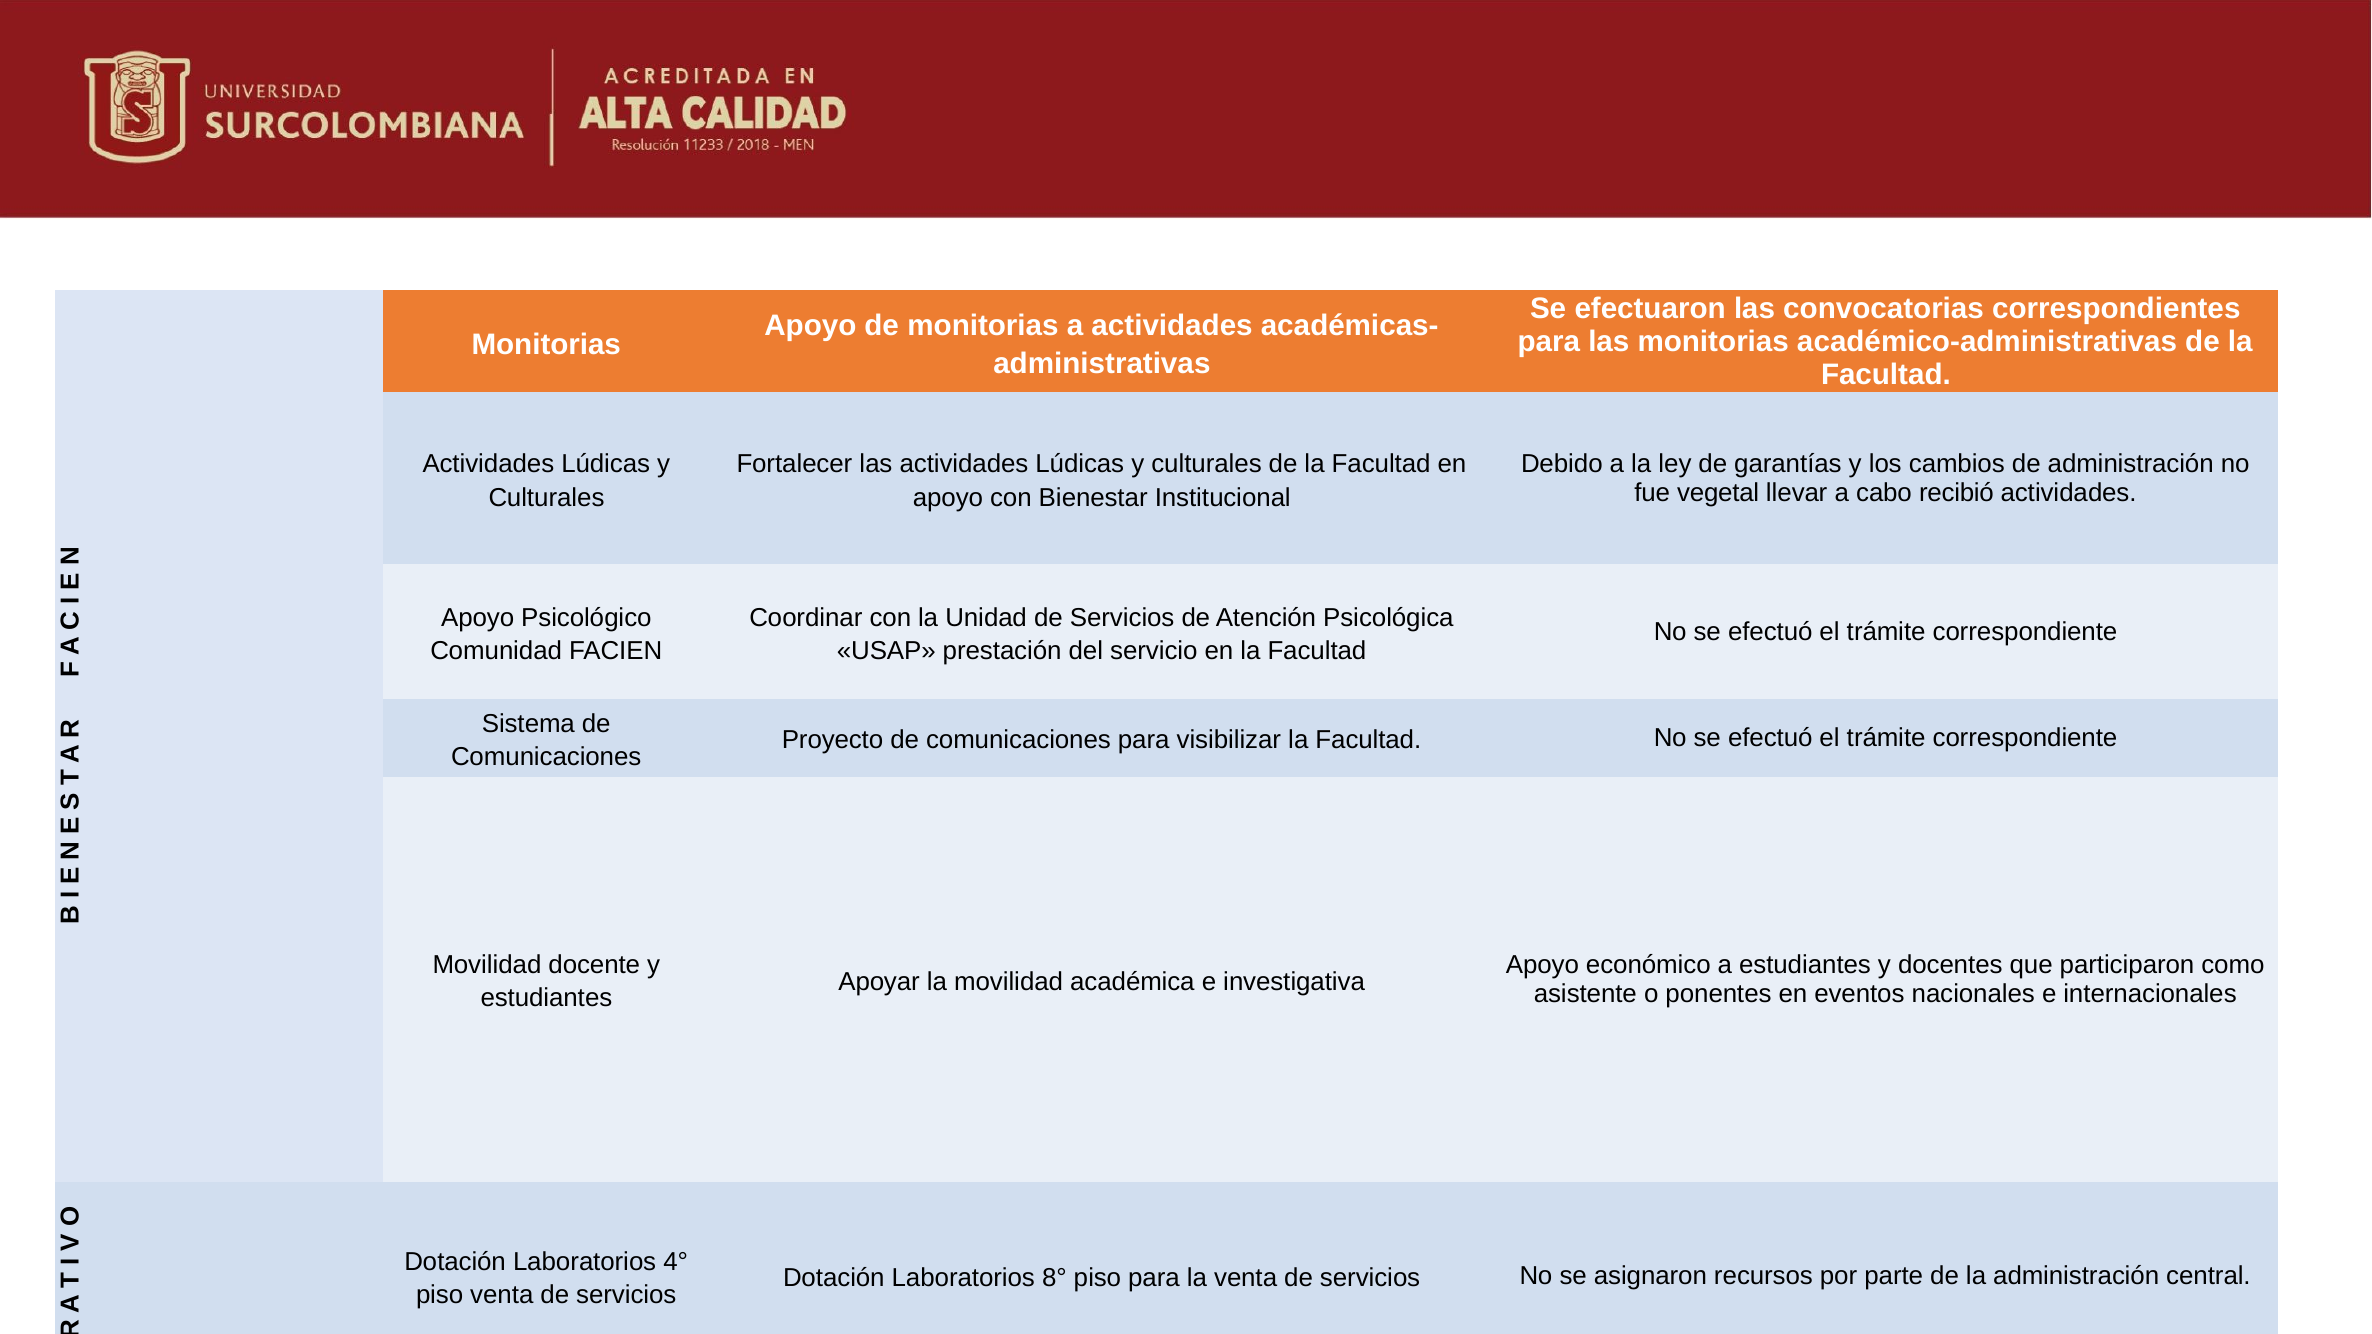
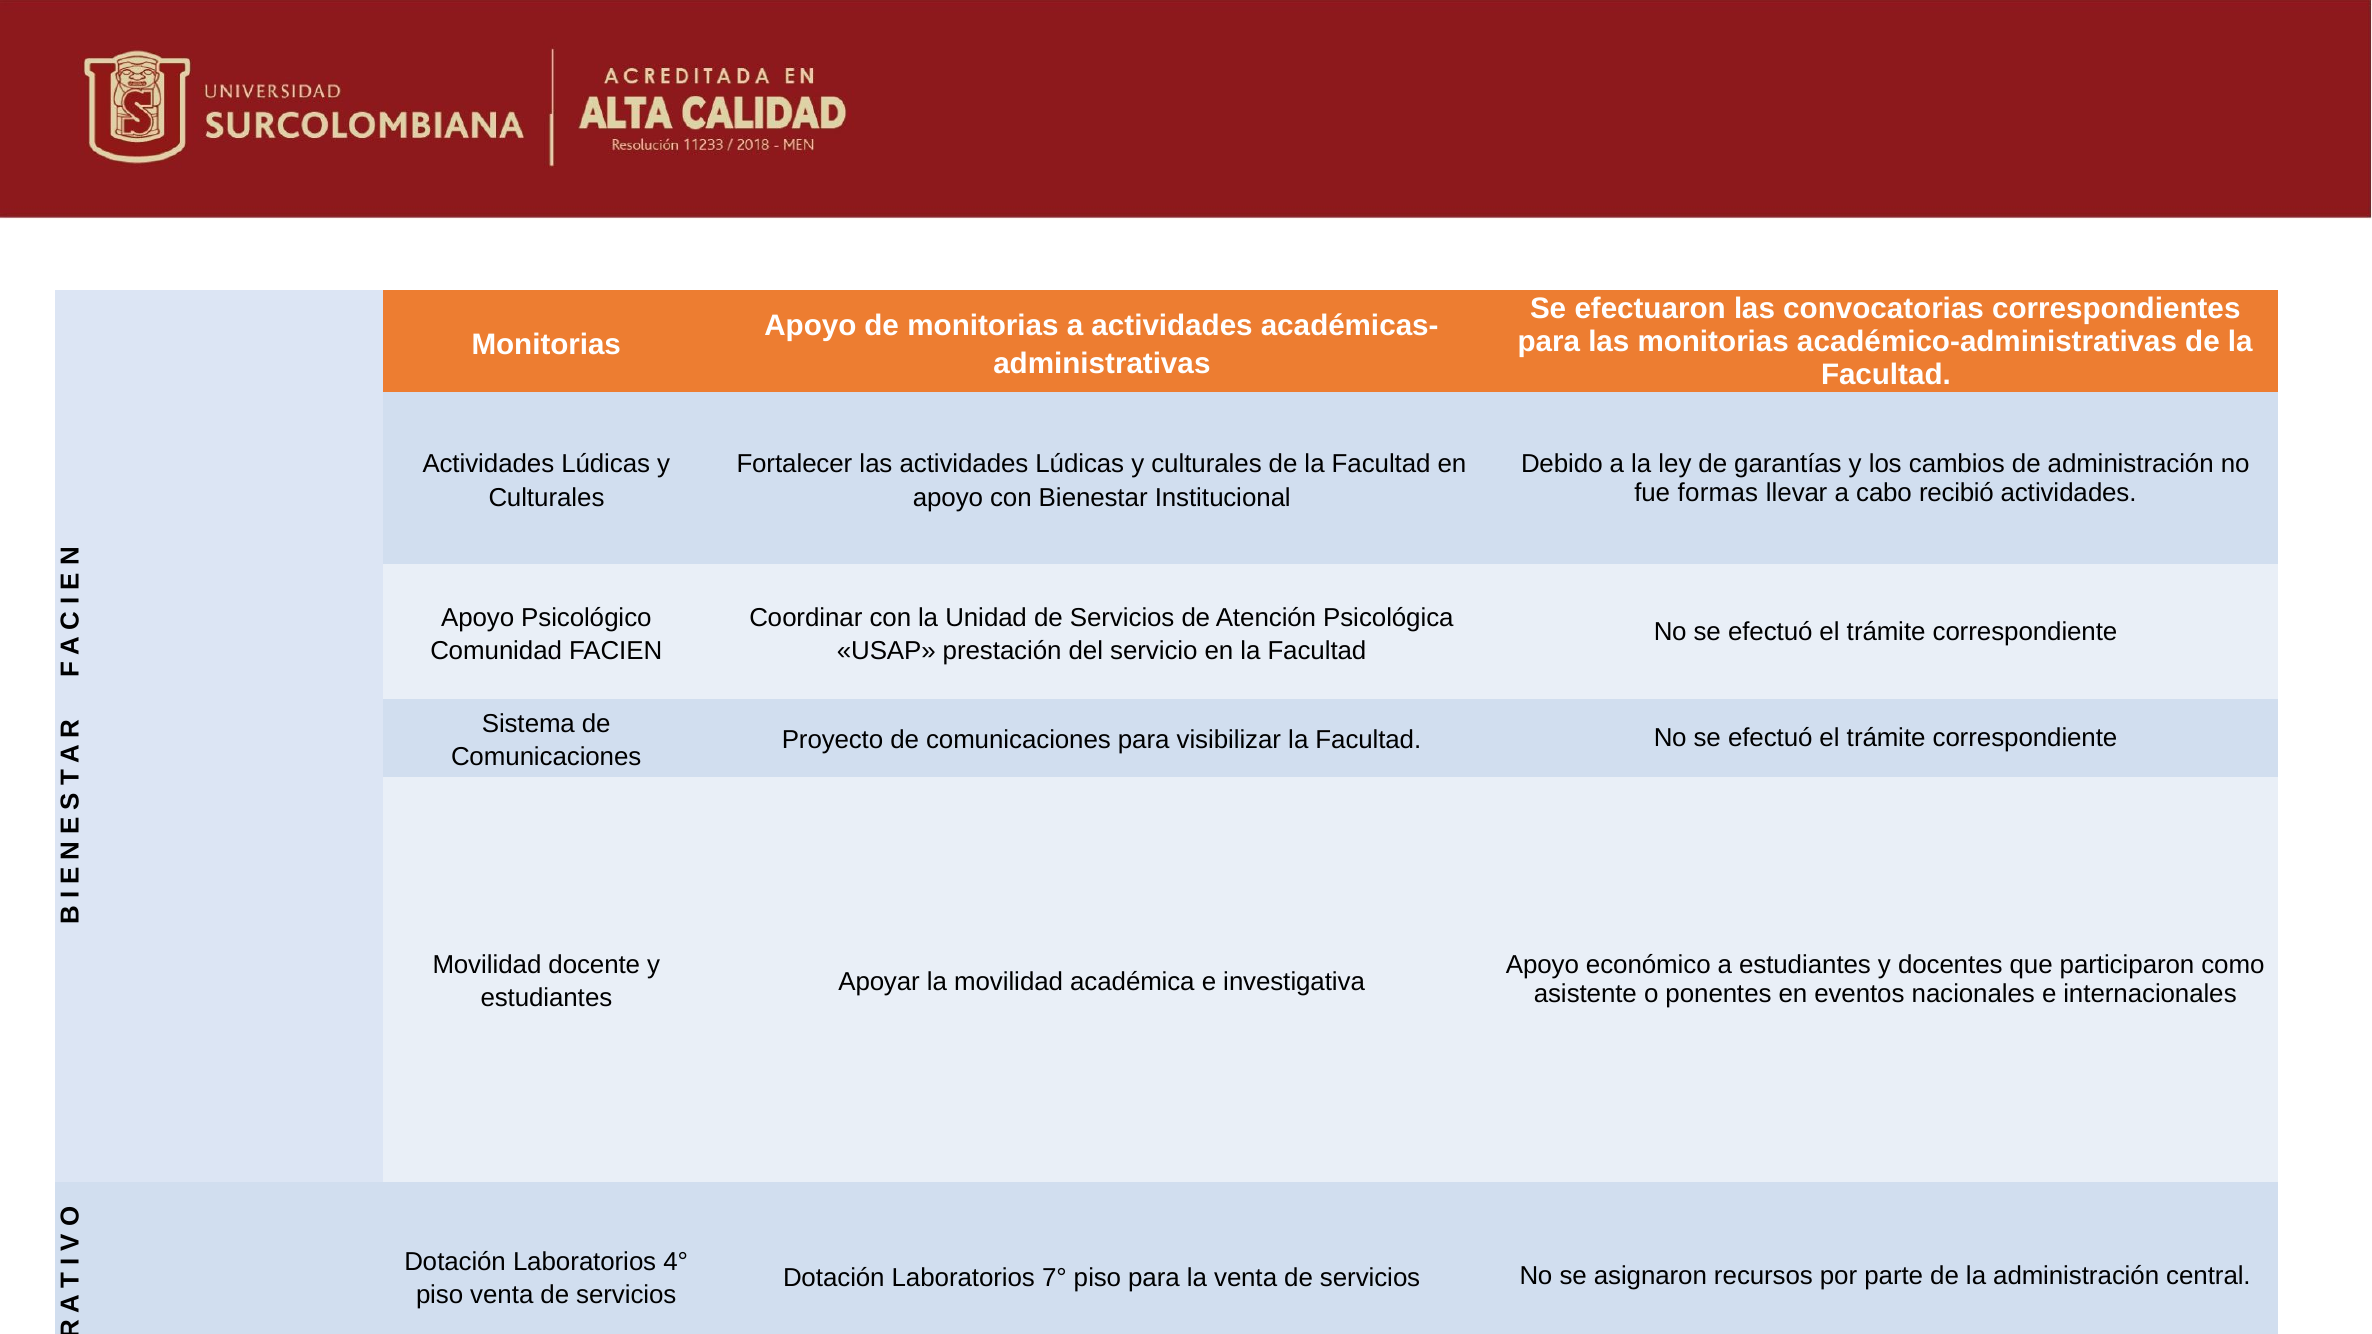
vegetal: vegetal -> formas
8°: 8° -> 7°
